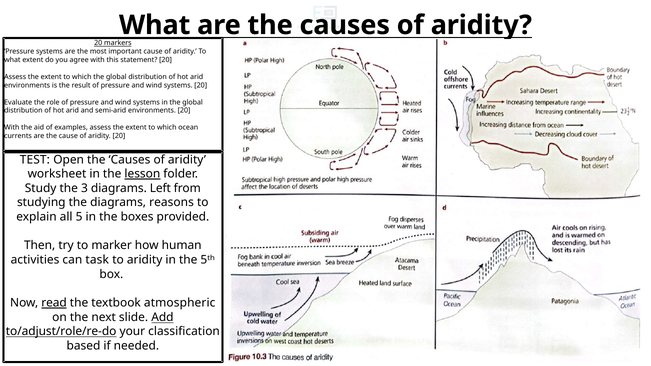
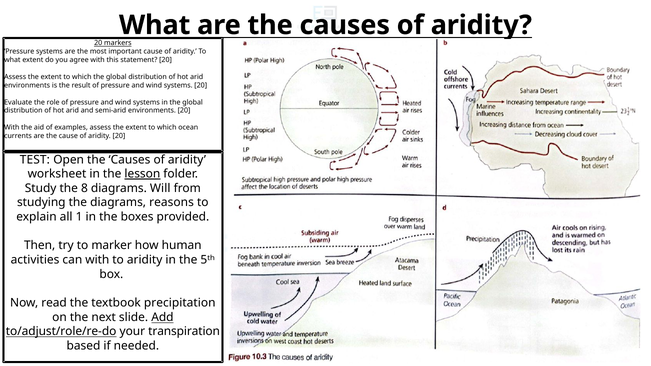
the 3: 3 -> 8
Left: Left -> Will
5: 5 -> 1
can task: task -> with
read underline: present -> none
atmospheric: atmospheric -> precipitation
classification: classification -> transpiration
